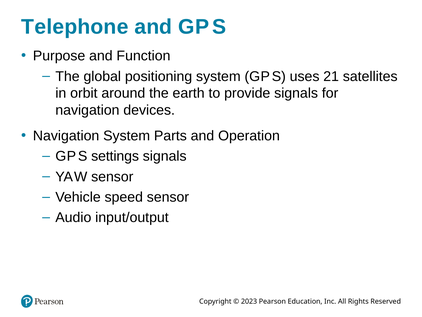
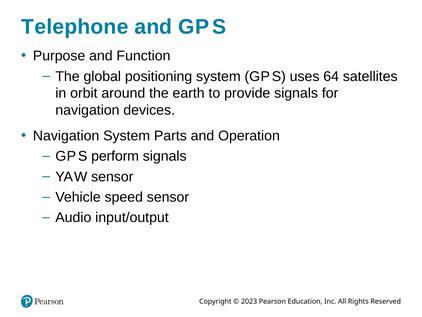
21: 21 -> 64
settings: settings -> perform
